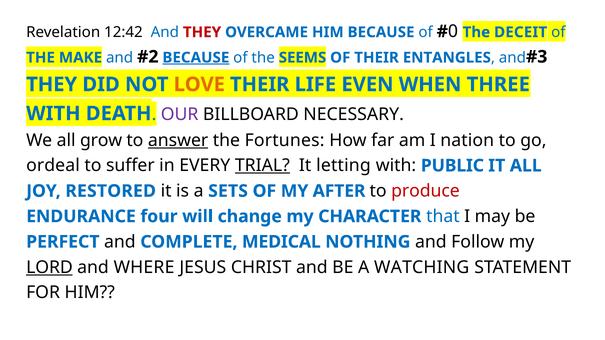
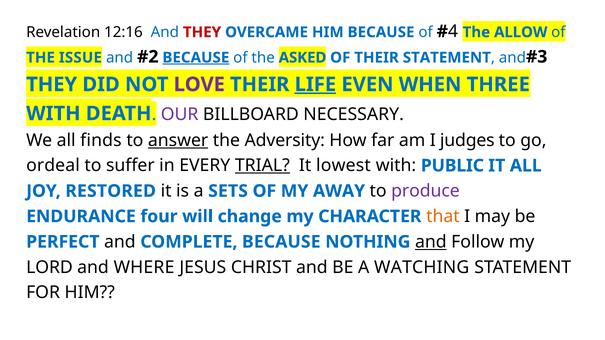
12:42: 12:42 -> 12:16
0: 0 -> 4
DECEIT: DECEIT -> ALLOW
MAKE: MAKE -> ISSUE
SEEMS: SEEMS -> ASKED
THEIR ENTANGLES: ENTANGLES -> STATEMENT
LOVE colour: orange -> purple
LIFE underline: none -> present
grow: grow -> finds
Fortunes: Fortunes -> Adversity
nation: nation -> judges
letting: letting -> lowest
AFTER: AFTER -> AWAY
produce colour: red -> purple
that colour: blue -> orange
COMPLETE MEDICAL: MEDICAL -> BECAUSE
and at (431, 242) underline: none -> present
LORD underline: present -> none
